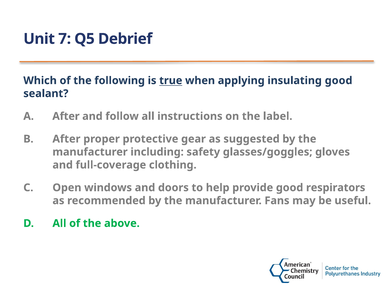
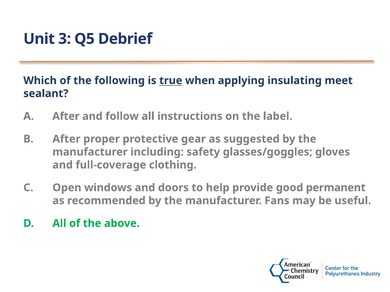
7: 7 -> 3
insulating good: good -> meet
respirators: respirators -> permanent
